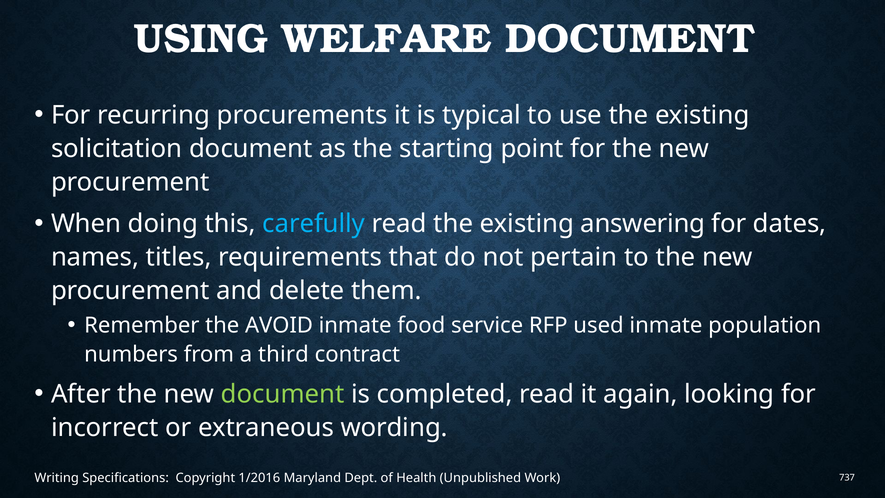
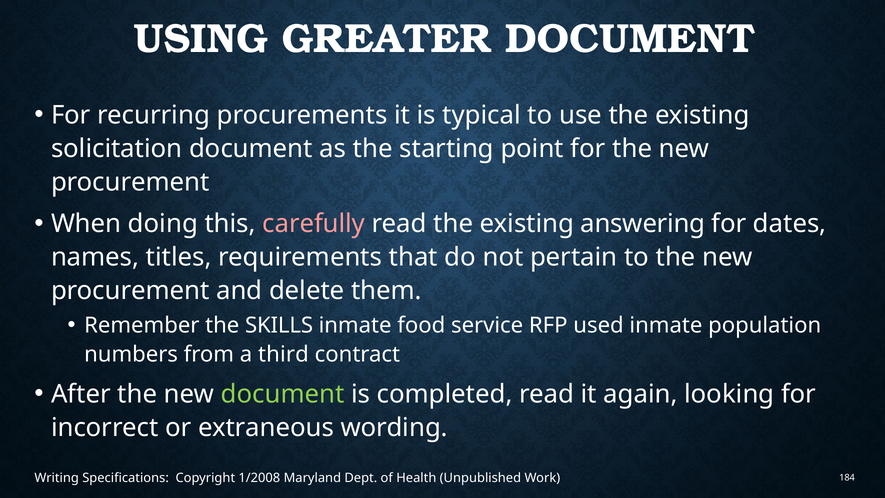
WELFARE: WELFARE -> GREATER
carefully colour: light blue -> pink
AVOID: AVOID -> SKILLS
1/2016: 1/2016 -> 1/2008
737: 737 -> 184
